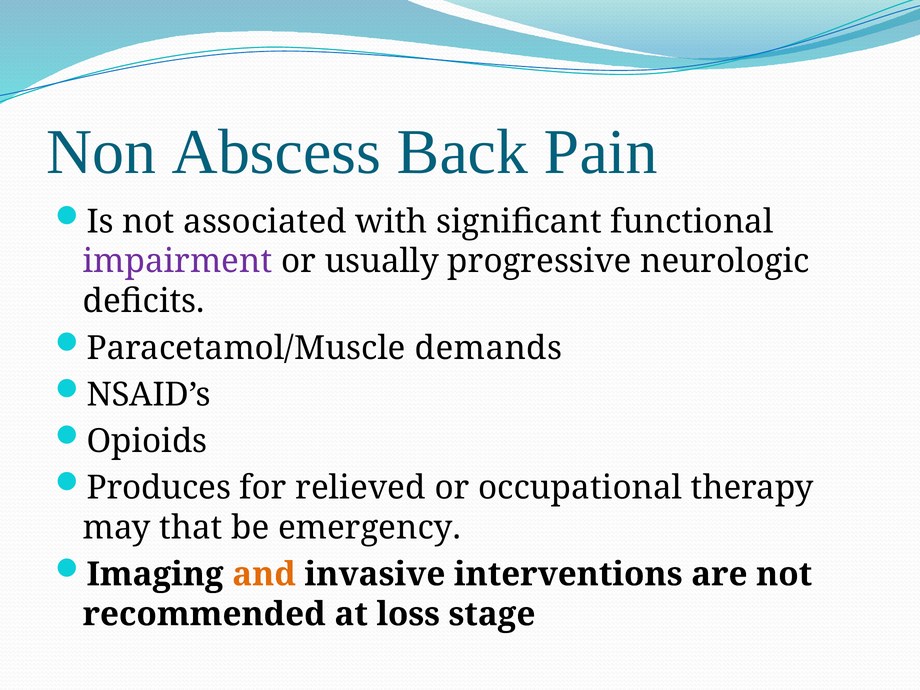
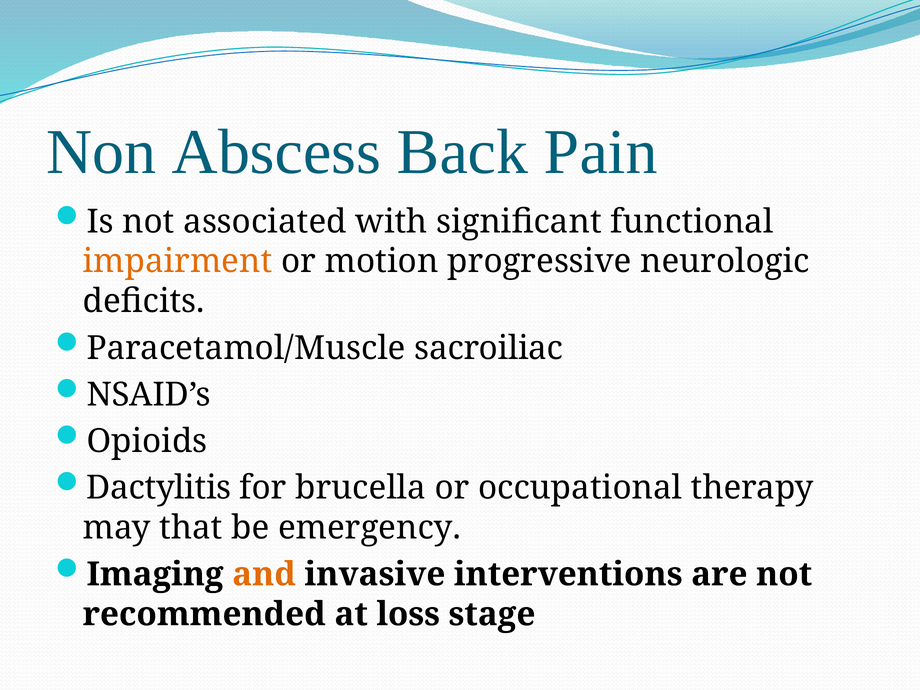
impairment colour: purple -> orange
usually: usually -> motion
demands: demands -> sacroiliac
Produces: Produces -> Dactylitis
relieved: relieved -> brucella
